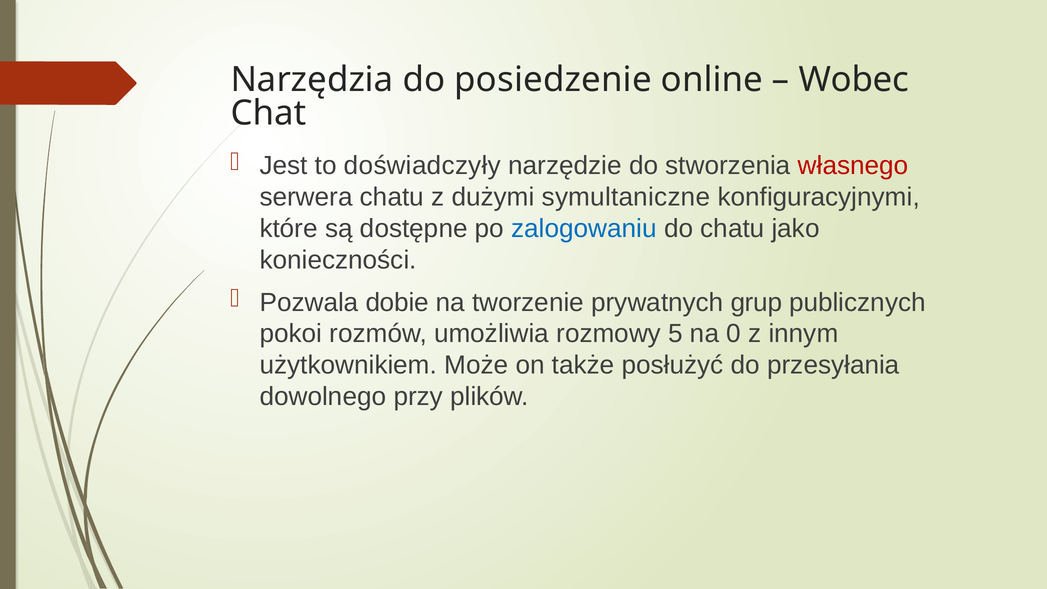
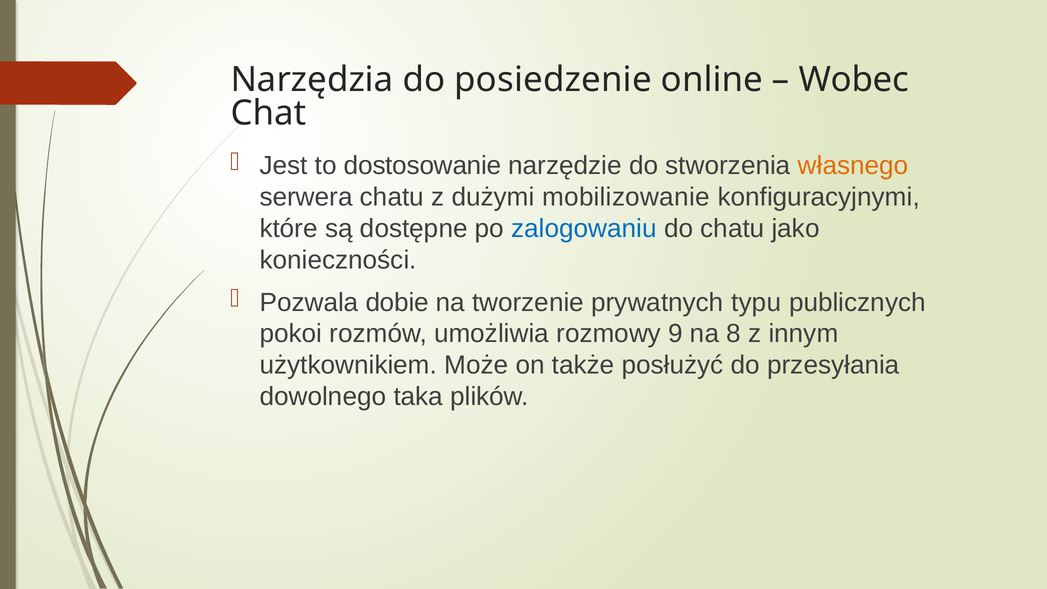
doświadczyły: doświadczyły -> dostosowanie
własnego colour: red -> orange
symultaniczne: symultaniczne -> mobilizowanie
grup: grup -> typu
5: 5 -> 9
0: 0 -> 8
przy: przy -> taka
